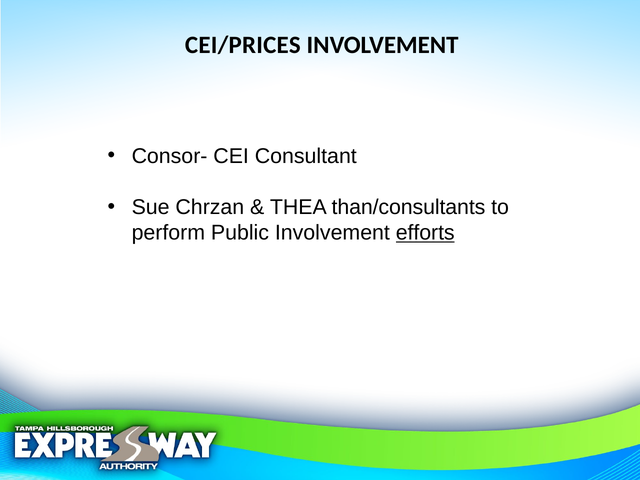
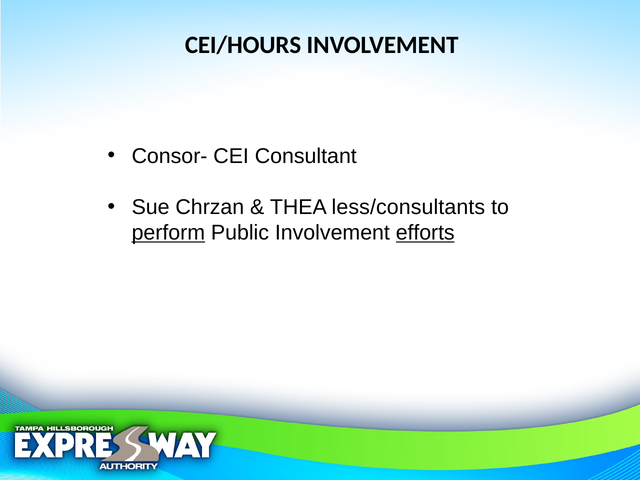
CEI/PRICES: CEI/PRICES -> CEI/HOURS
than/consultants: than/consultants -> less/consultants
perform underline: none -> present
